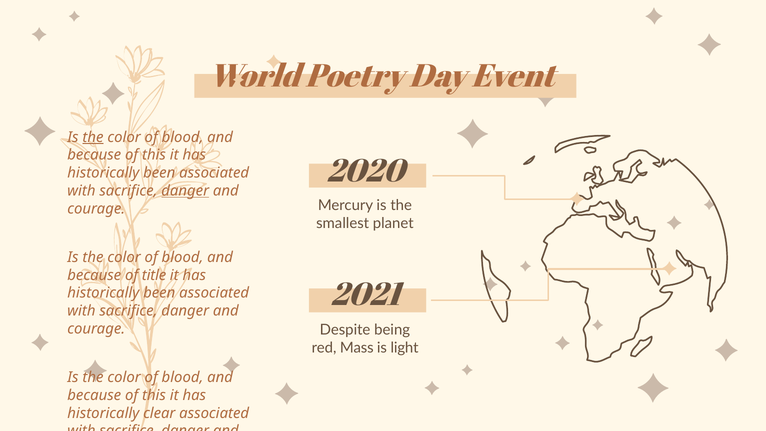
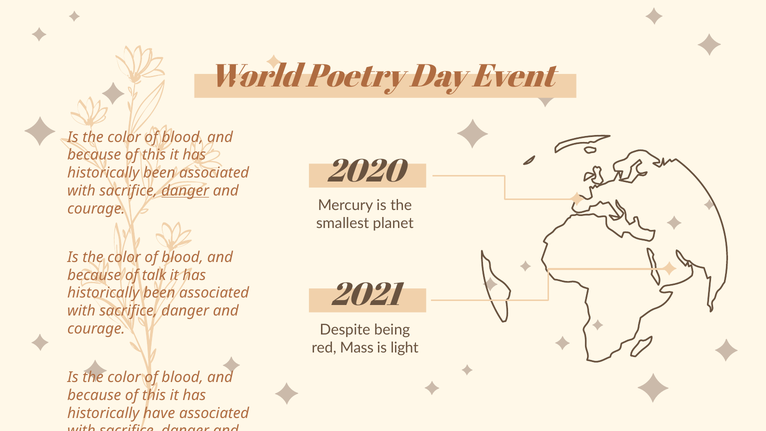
the at (93, 137) underline: present -> none
title: title -> talk
clear: clear -> have
